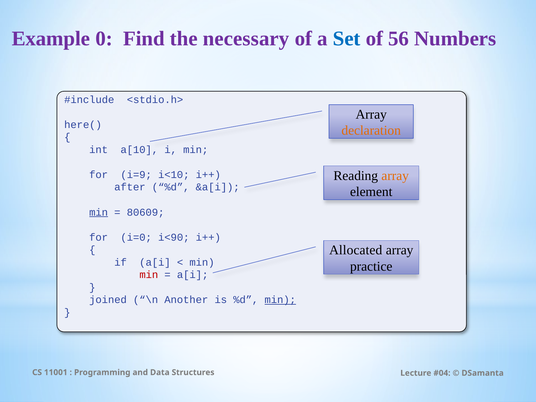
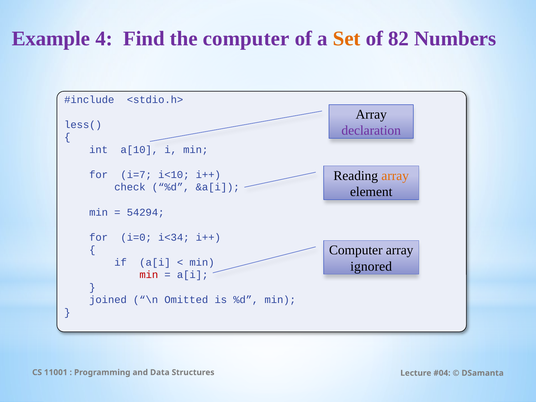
0: 0 -> 4
the necessary: necessary -> computer
Set colour: blue -> orange
56: 56 -> 82
here(: here( -> less(
declaration colour: orange -> purple
i=9: i=9 -> i=7
after: after -> check
min at (99, 212) underline: present -> none
80609: 80609 -> 54294
i<90: i<90 -> i<34
Allocated at (356, 250): Allocated -> Computer
practice: practice -> ignored
Another: Another -> Omitted
min at (280, 300) underline: present -> none
